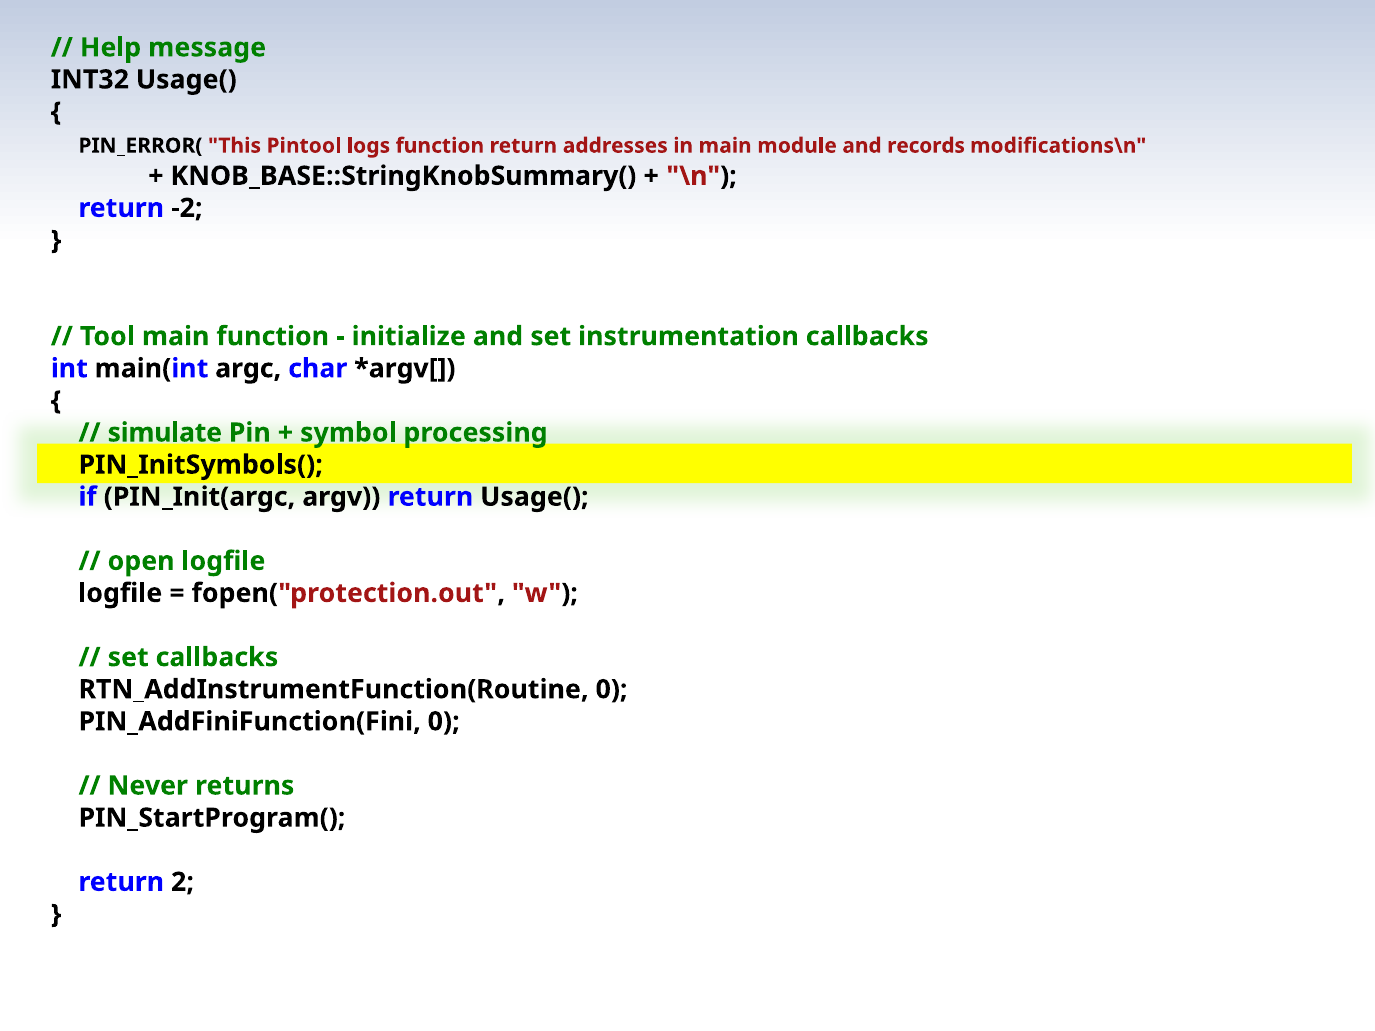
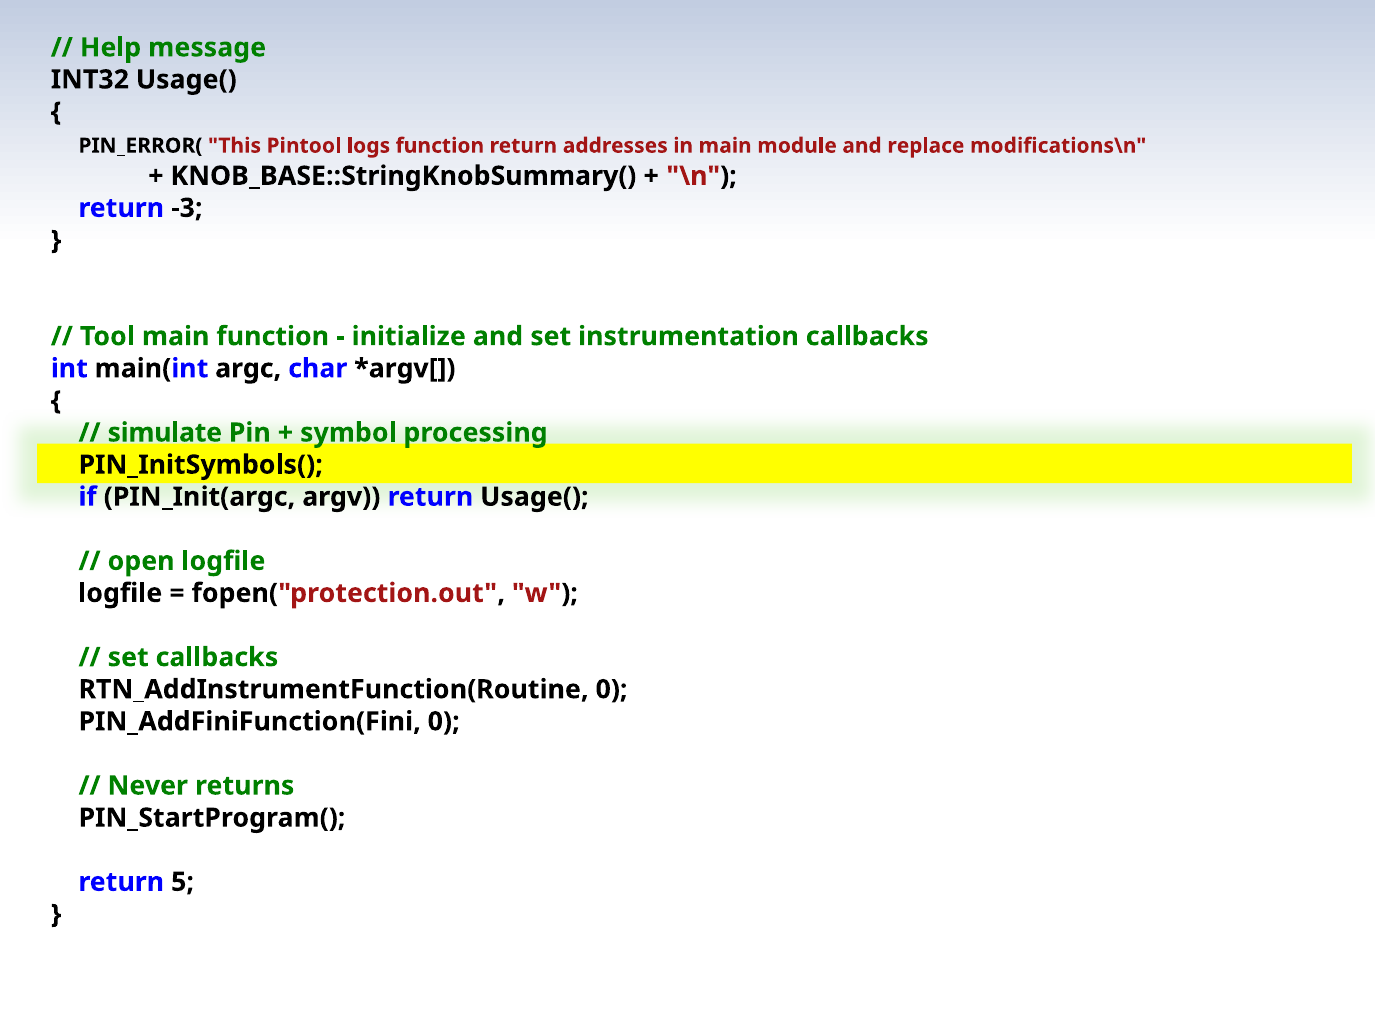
records: records -> replace
-2: -2 -> -3
2: 2 -> 5
